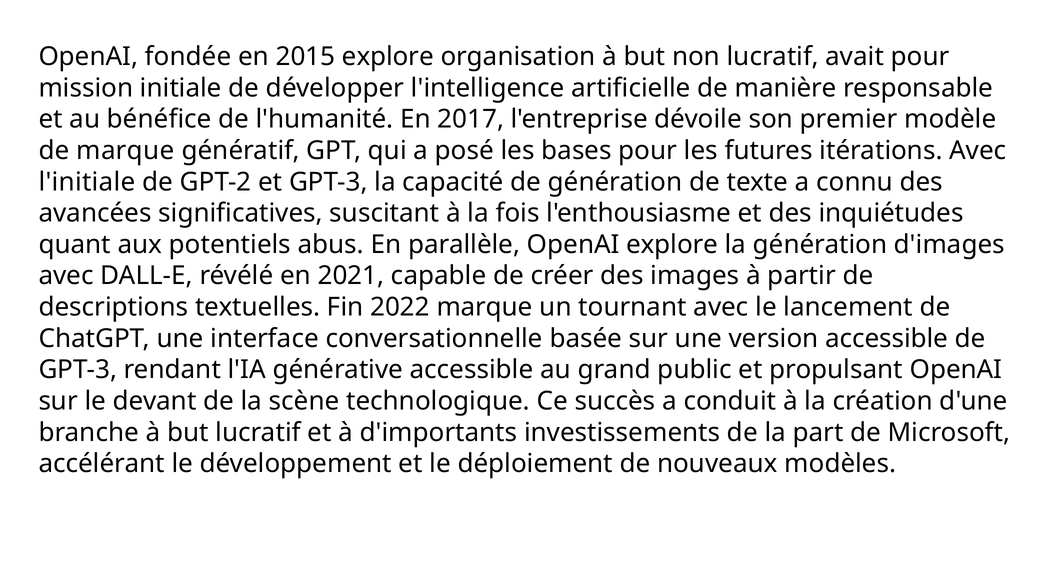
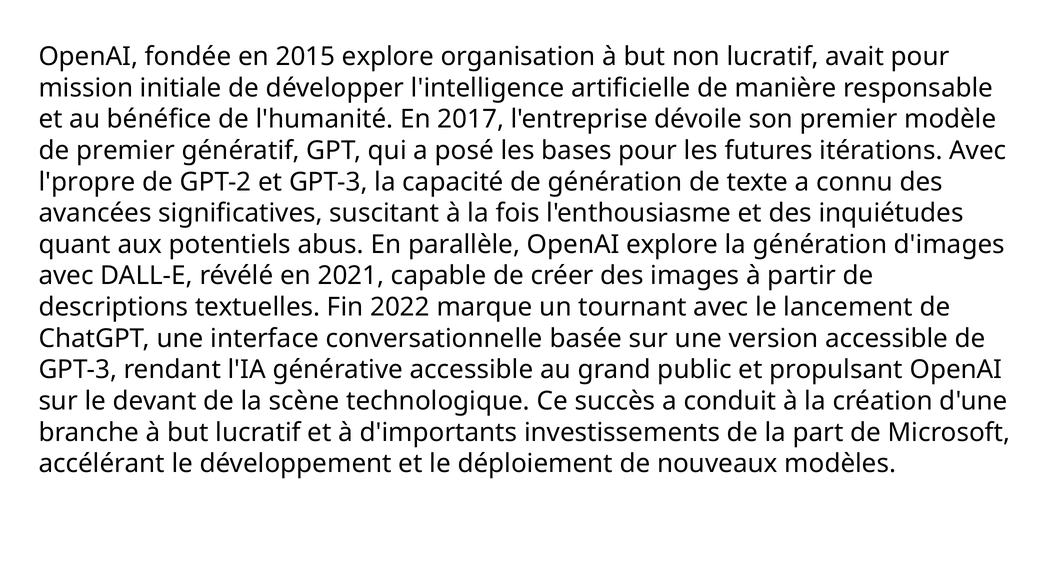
de marque: marque -> premier
l'initiale: l'initiale -> l'propre
